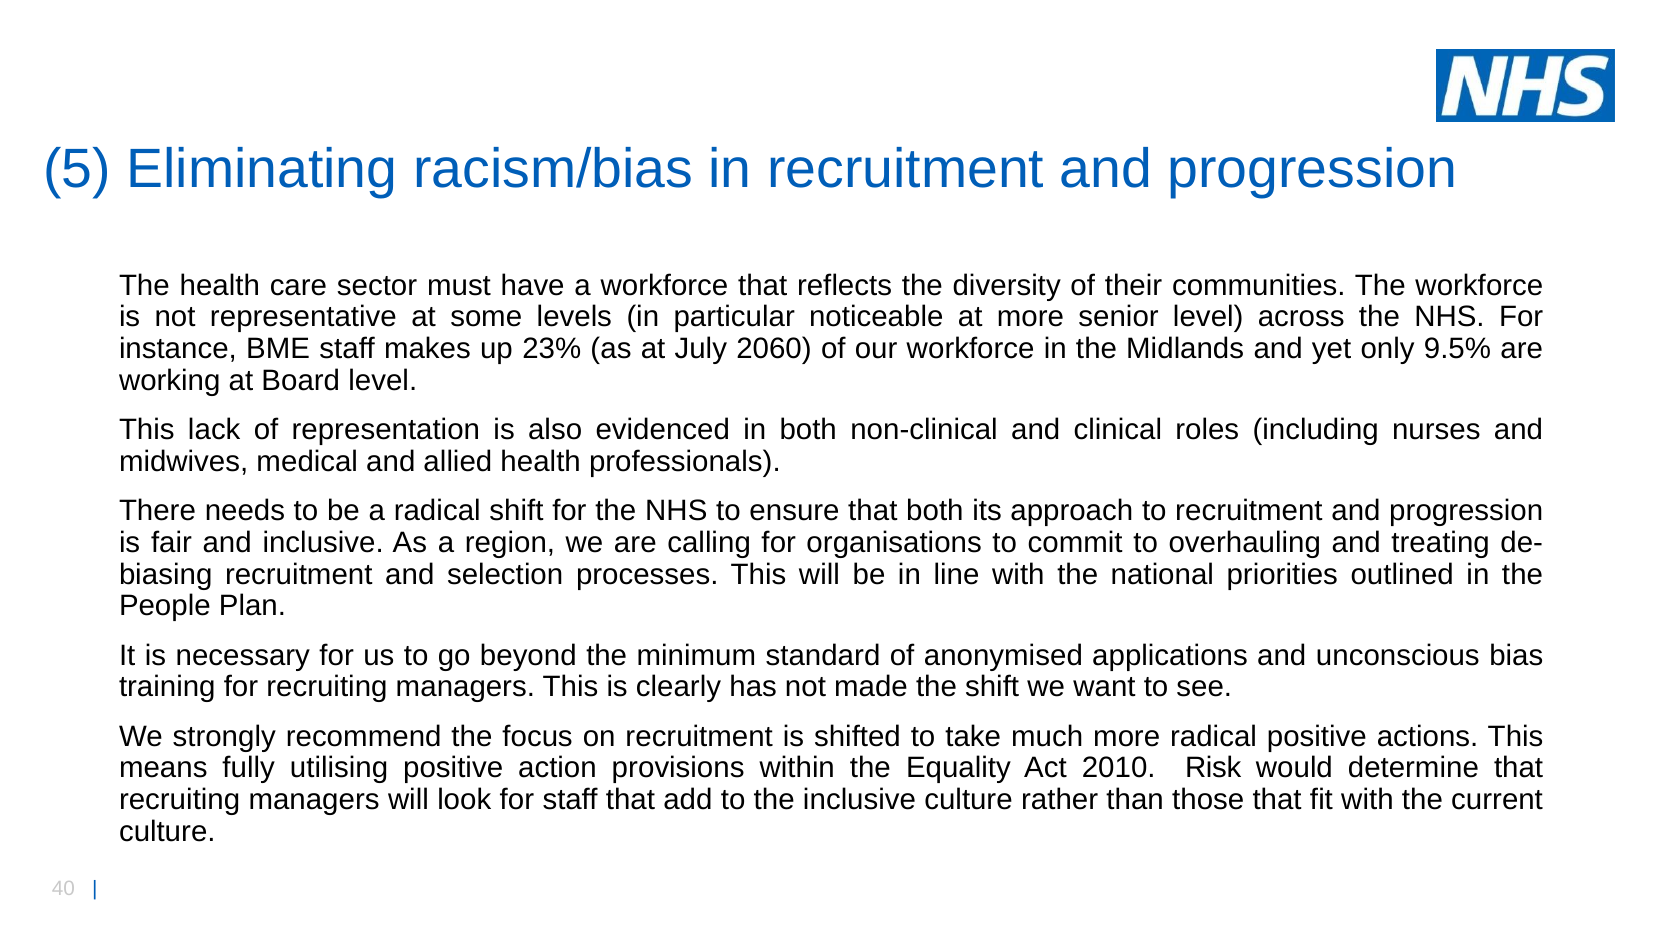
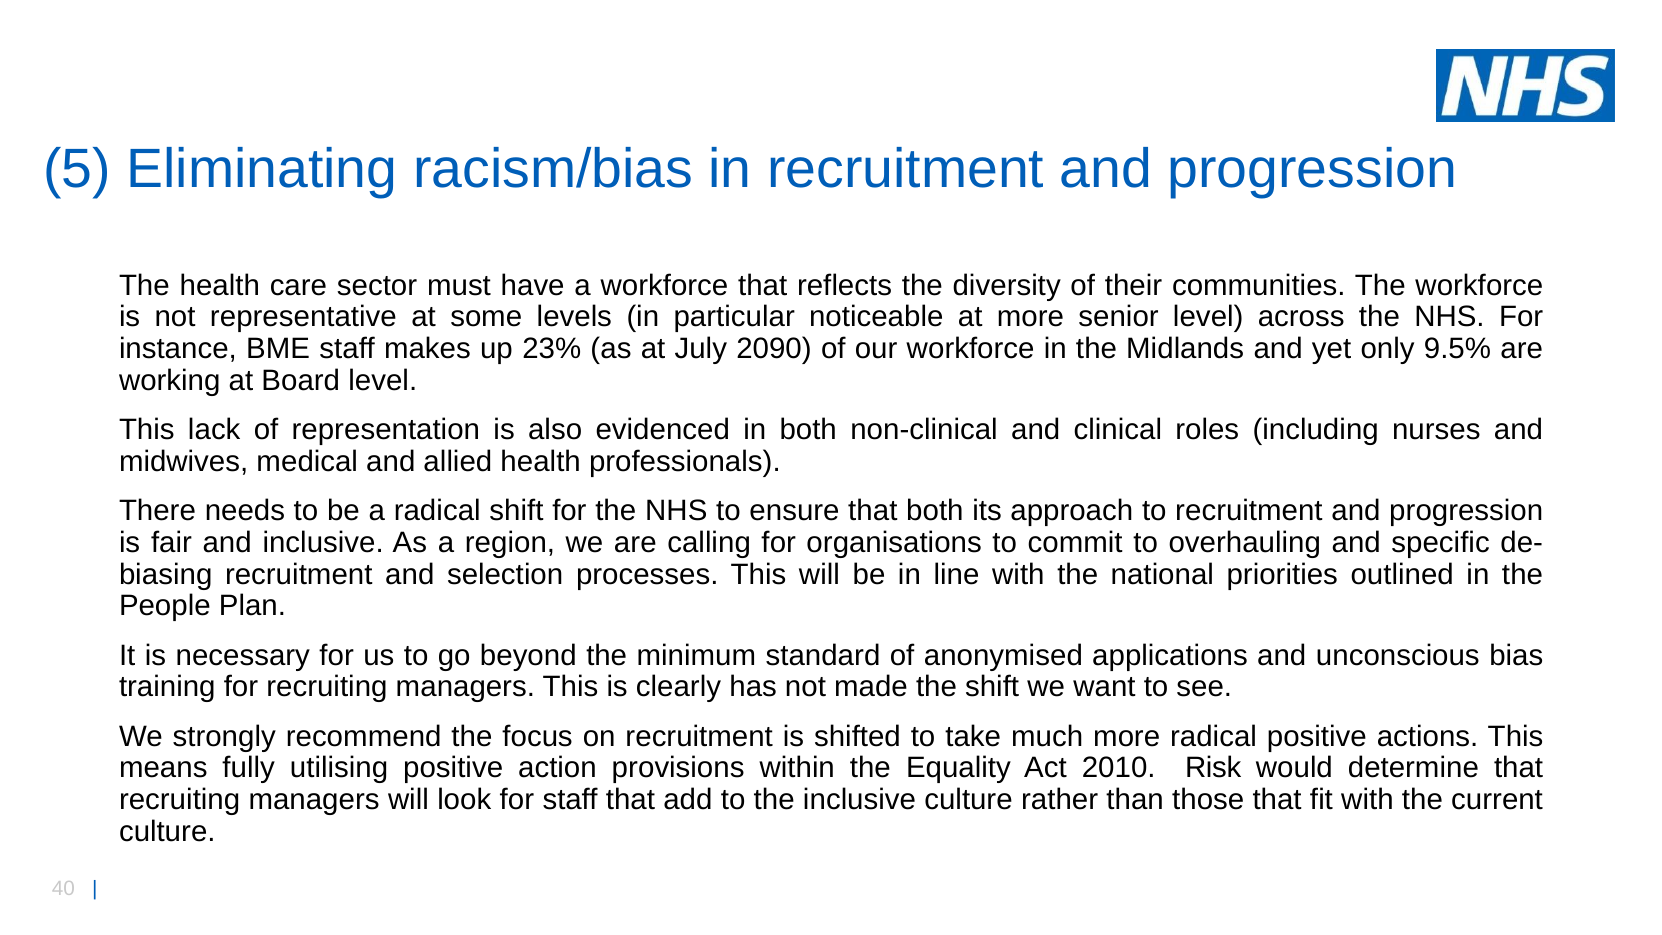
2060: 2060 -> 2090
treating: treating -> specific
